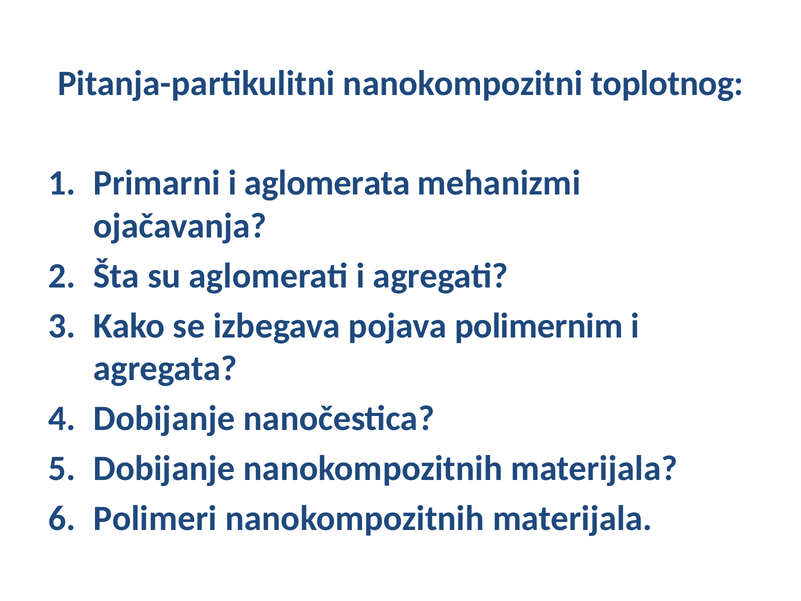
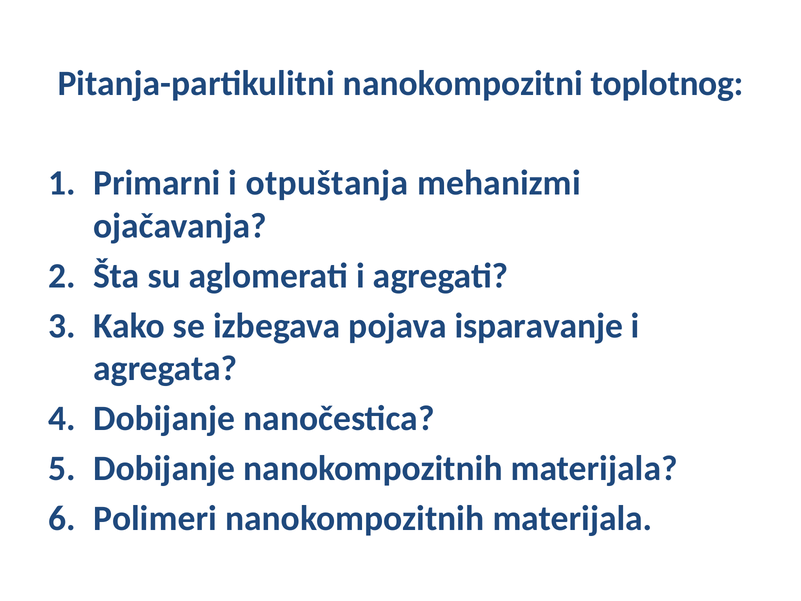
aglomerata: aglomerata -> otpuštanja
polimernim: polimernim -> isparavanje
